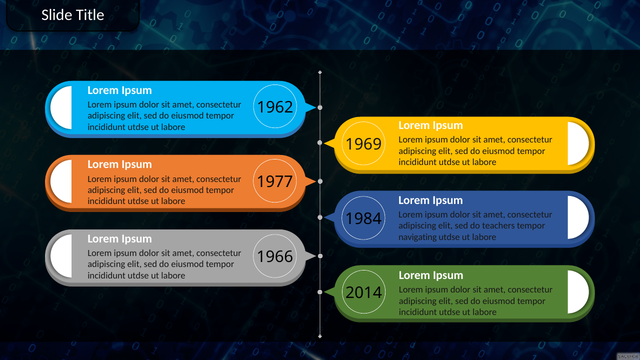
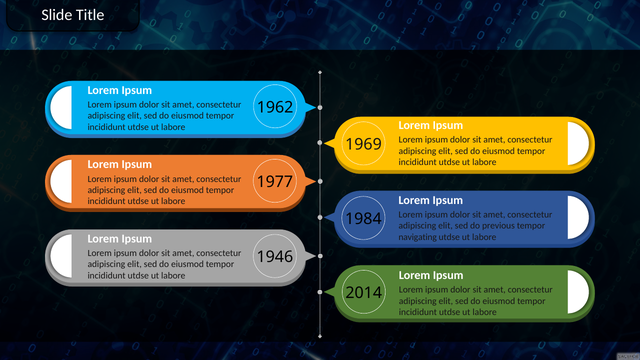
teachers: teachers -> previous
1966: 1966 -> 1946
